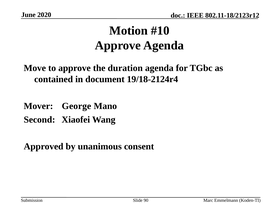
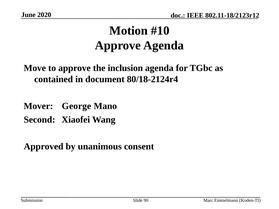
duration: duration -> inclusion
19/18-2124r4: 19/18-2124r4 -> 80/18-2124r4
